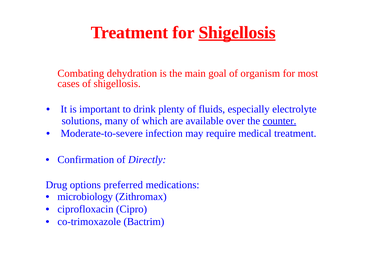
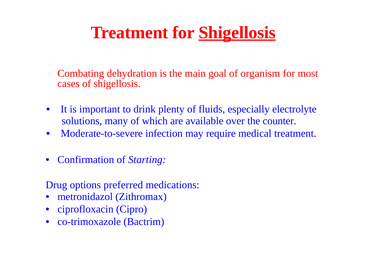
counter underline: present -> none
Directly: Directly -> Starting
microbiology: microbiology -> metronidazol
